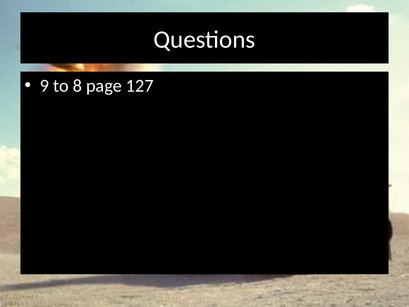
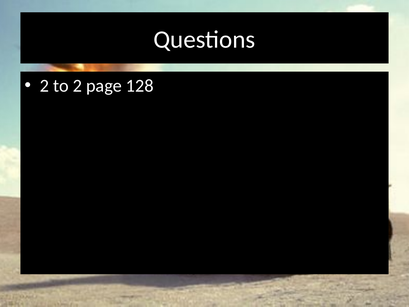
9 at (44, 86): 9 -> 2
to 8: 8 -> 2
127: 127 -> 128
